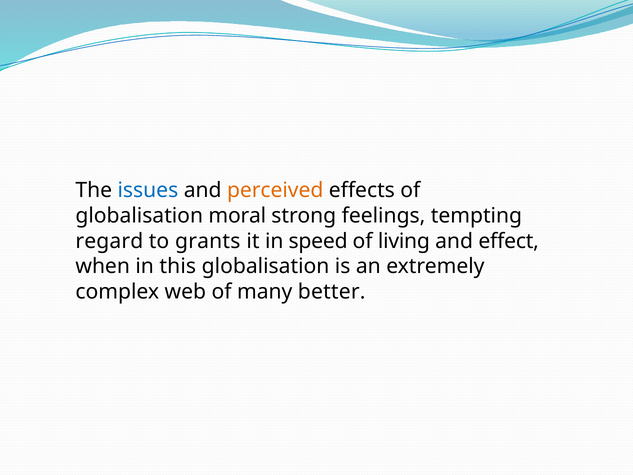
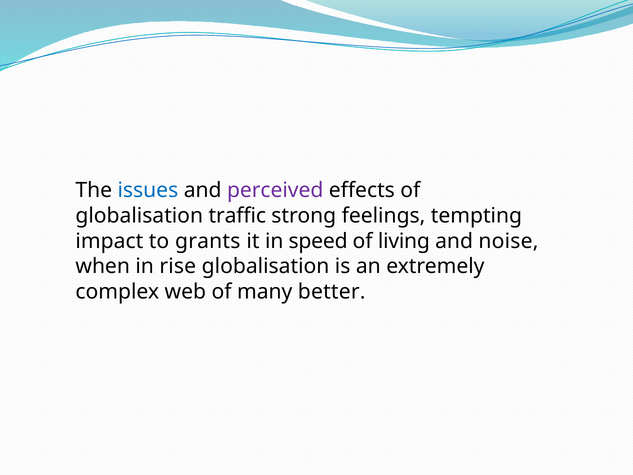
perceived colour: orange -> purple
moral: moral -> traffic
regard: regard -> impact
effect: effect -> noise
this: this -> rise
